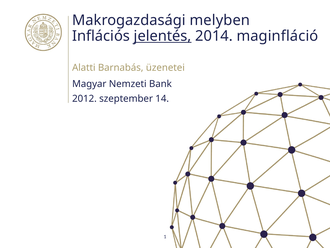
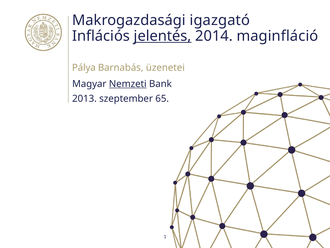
melyben: melyben -> igazgató
Alatti: Alatti -> Pálya
Nemzeti underline: none -> present
2012: 2012 -> 2013
14: 14 -> 65
